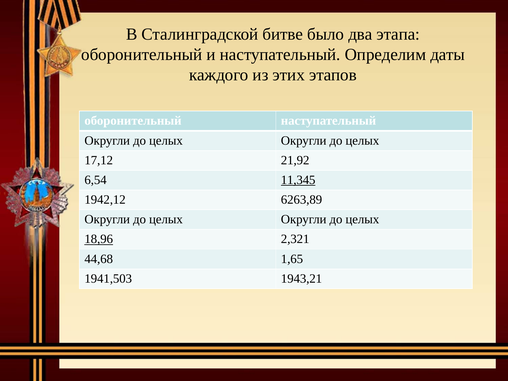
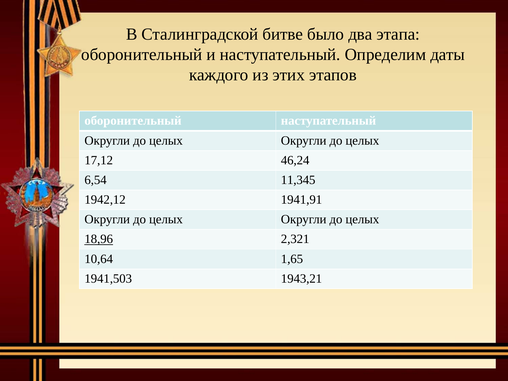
21,92: 21,92 -> 46,24
11,345 underline: present -> none
6263,89: 6263,89 -> 1941,91
44,68: 44,68 -> 10,64
